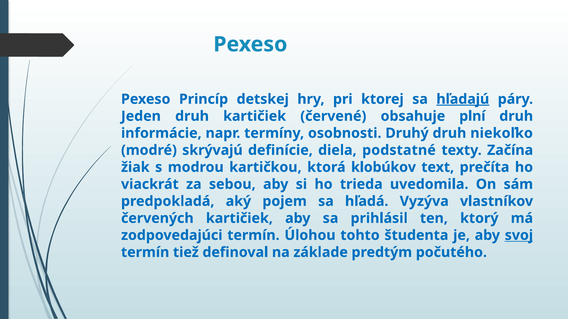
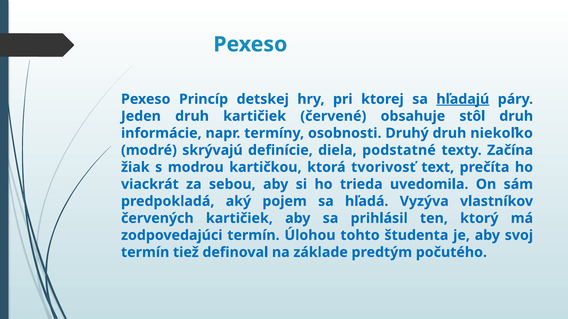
plní: plní -> stôl
klobúkov: klobúkov -> tvorivosť
svoj underline: present -> none
